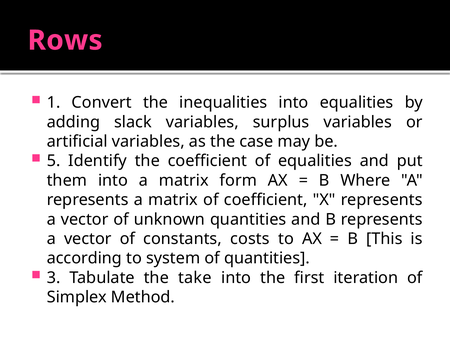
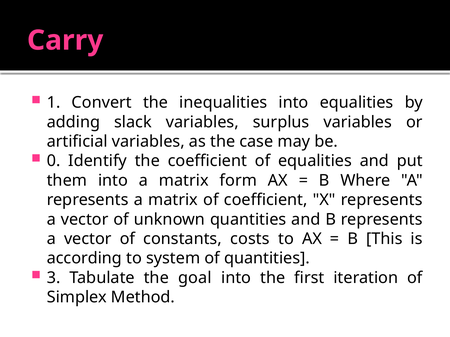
Rows: Rows -> Carry
5: 5 -> 0
take: take -> goal
